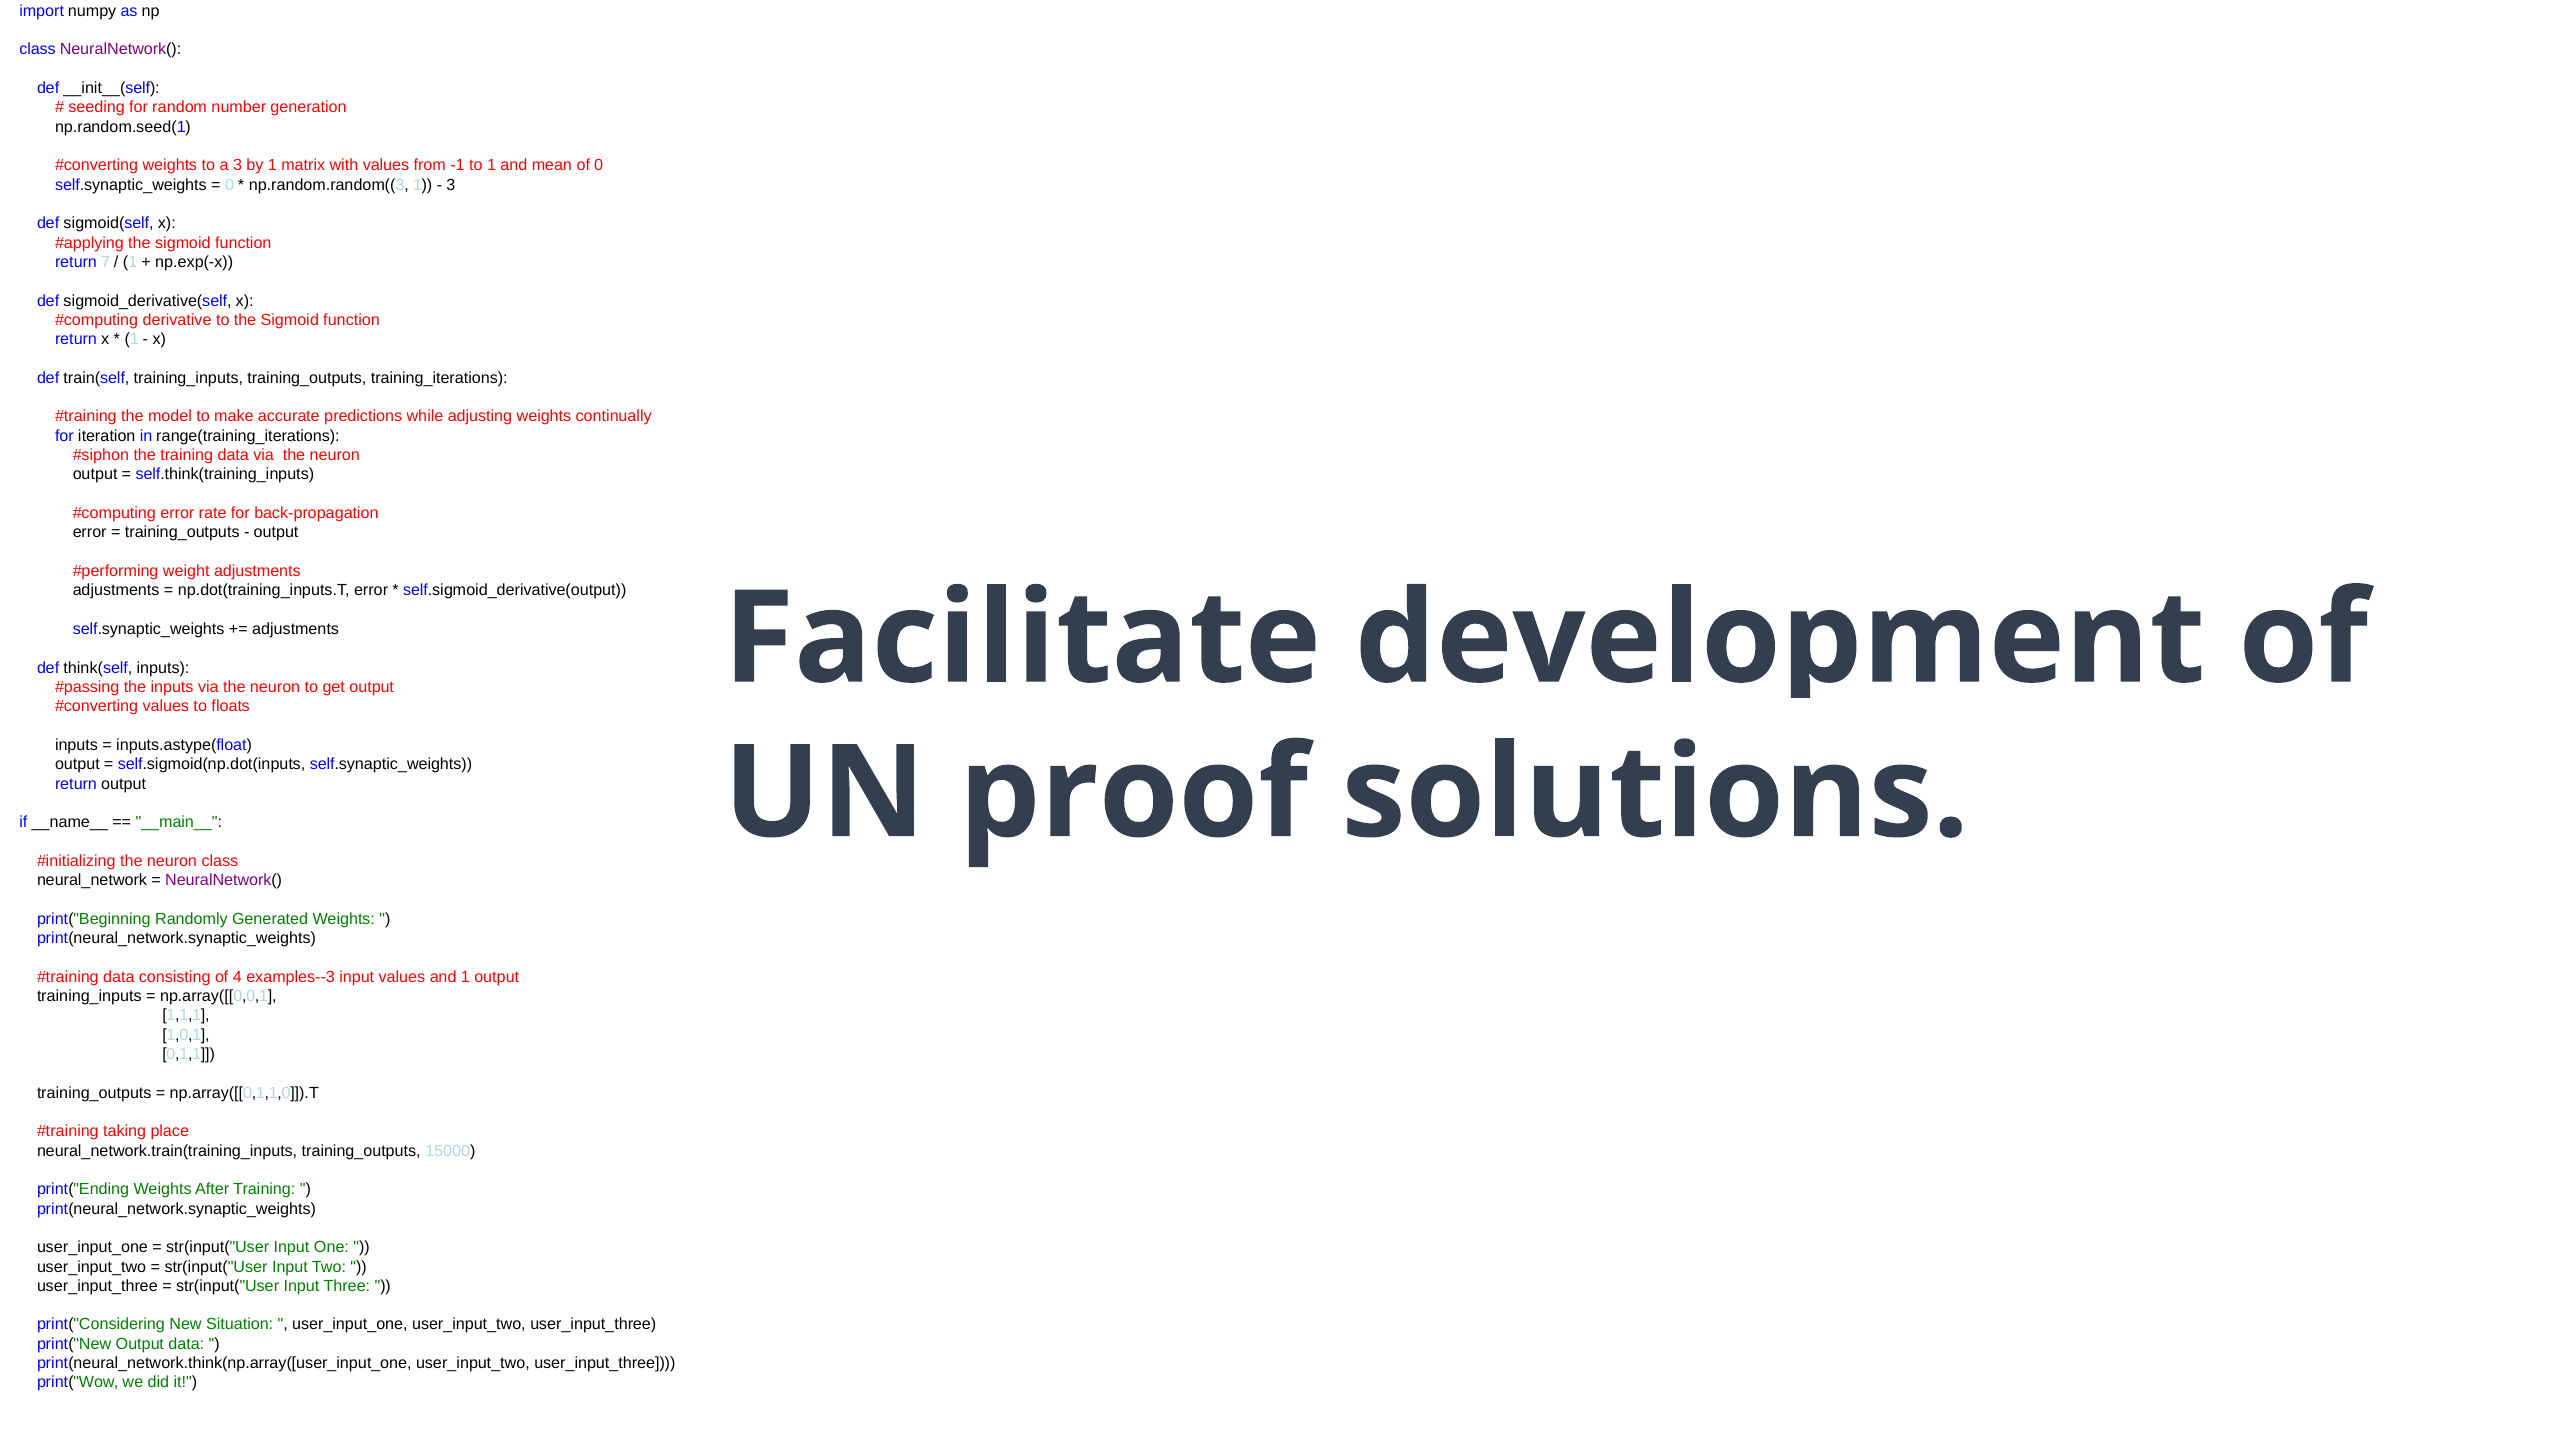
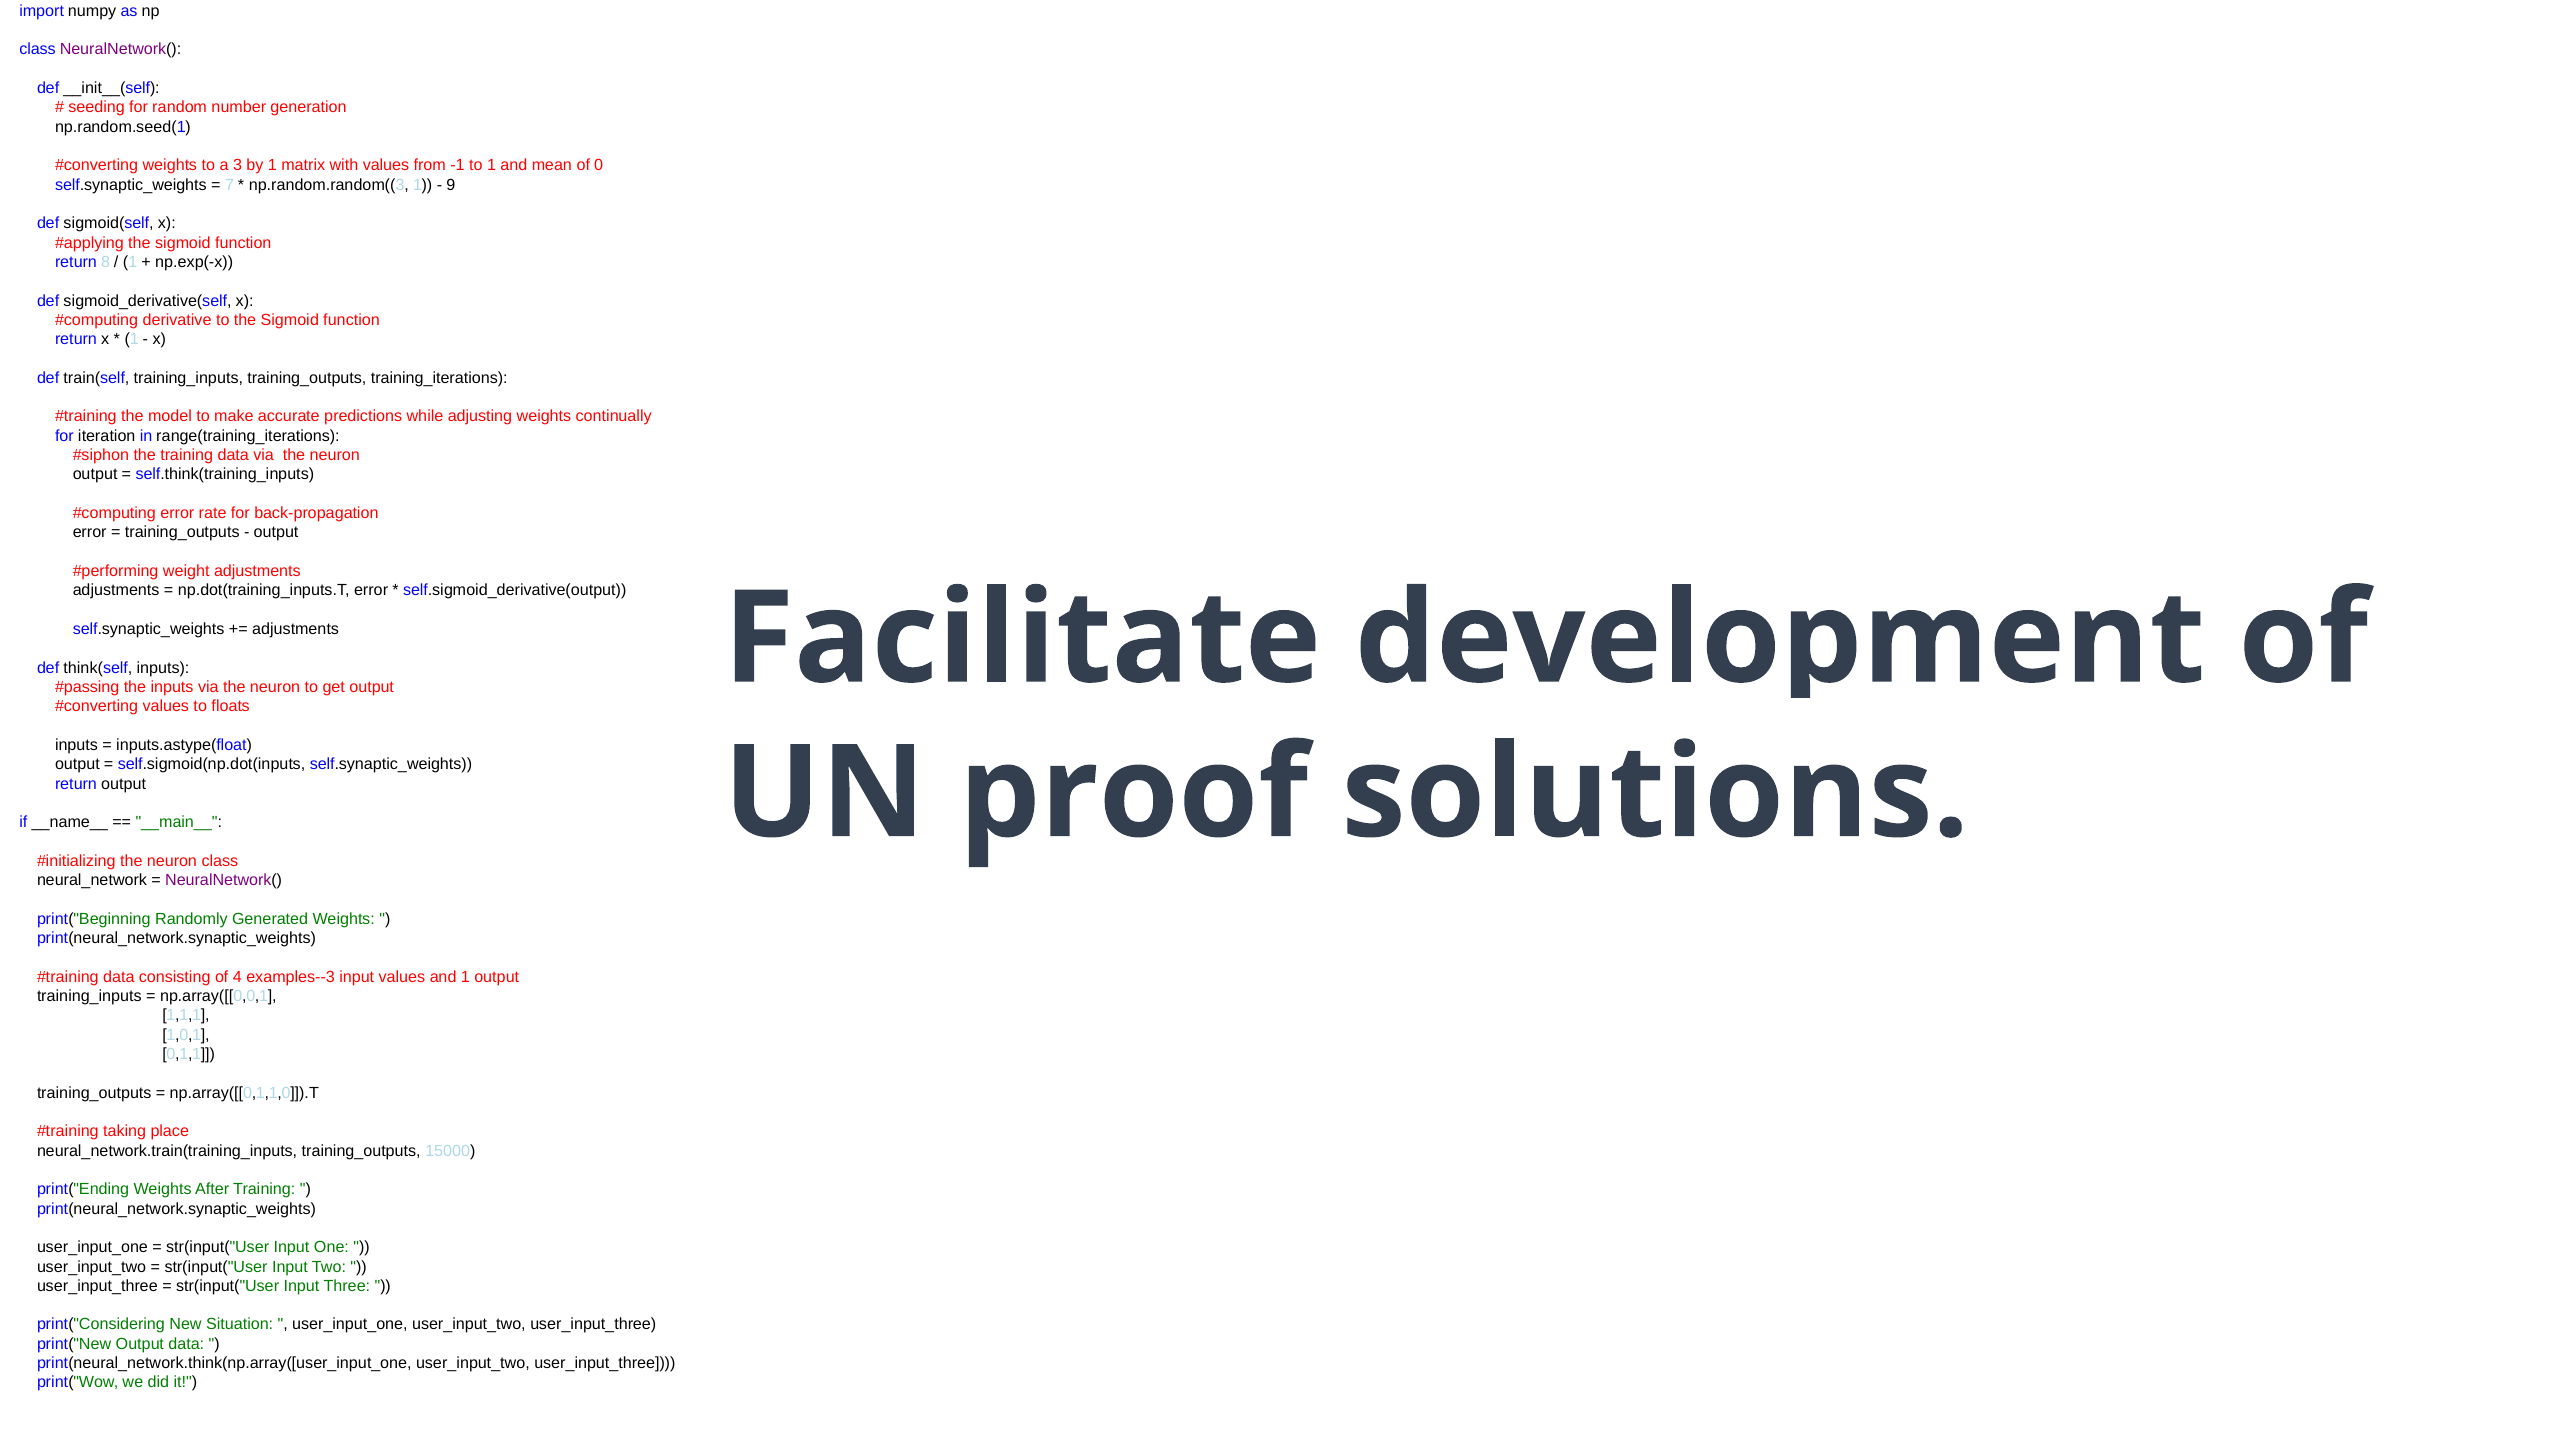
0 at (230, 185): 0 -> 7
3 at (451, 185): 3 -> 9
7: 7 -> 8
